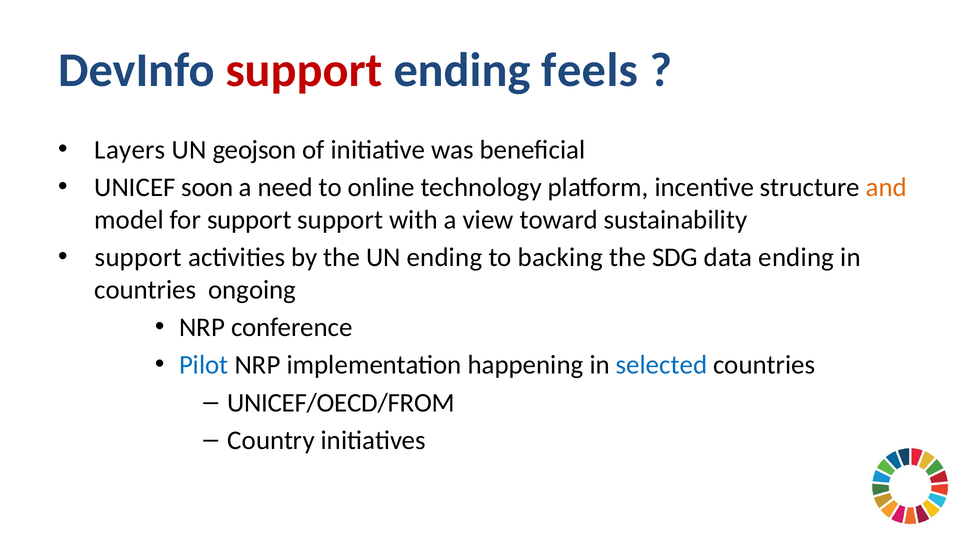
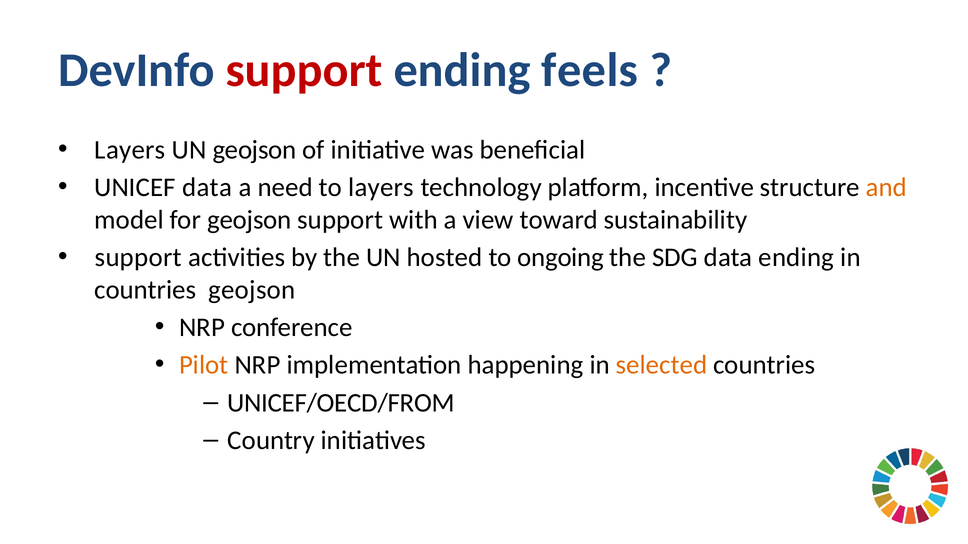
UNICEF soon: soon -> data
to online: online -> layers
for support: support -> geojson
UN ending: ending -> hosted
backing: backing -> ongoing
countries ongoing: ongoing -> geojson
Pilot colour: blue -> orange
selected colour: blue -> orange
